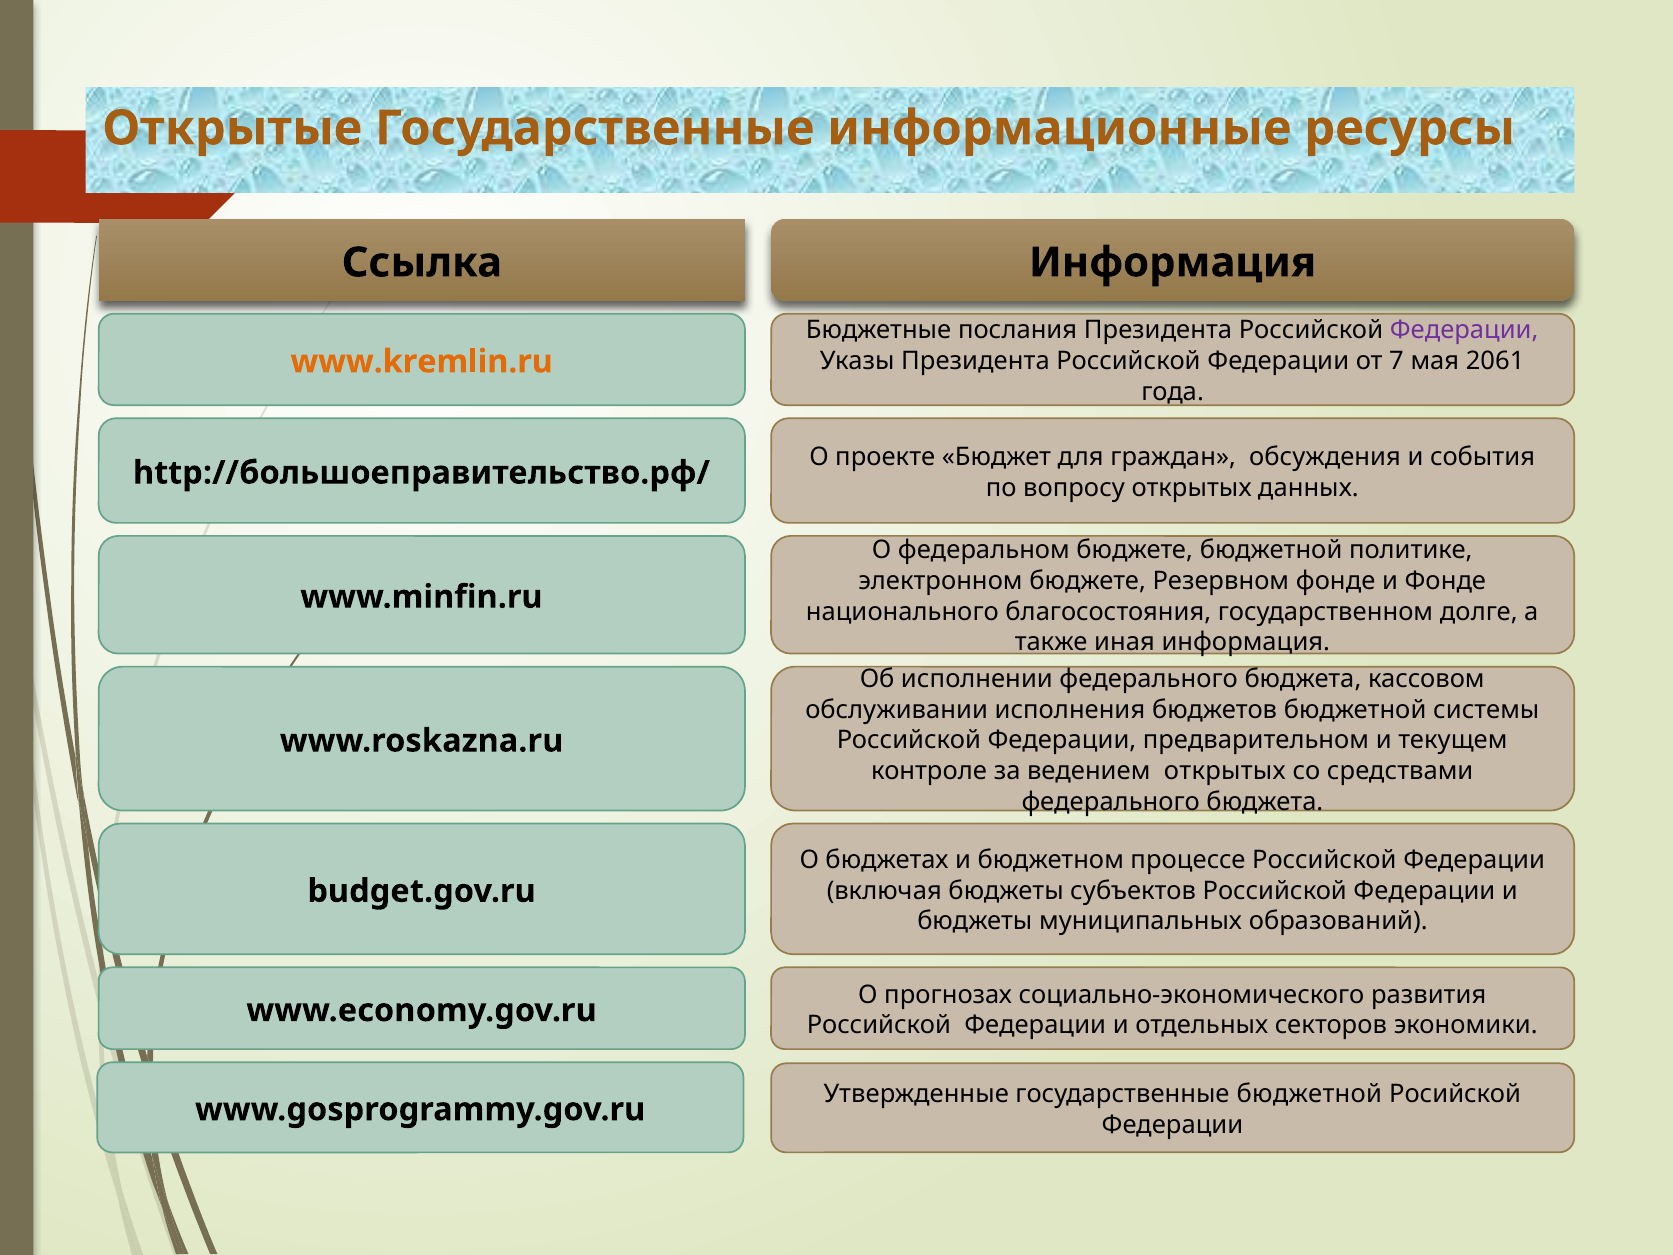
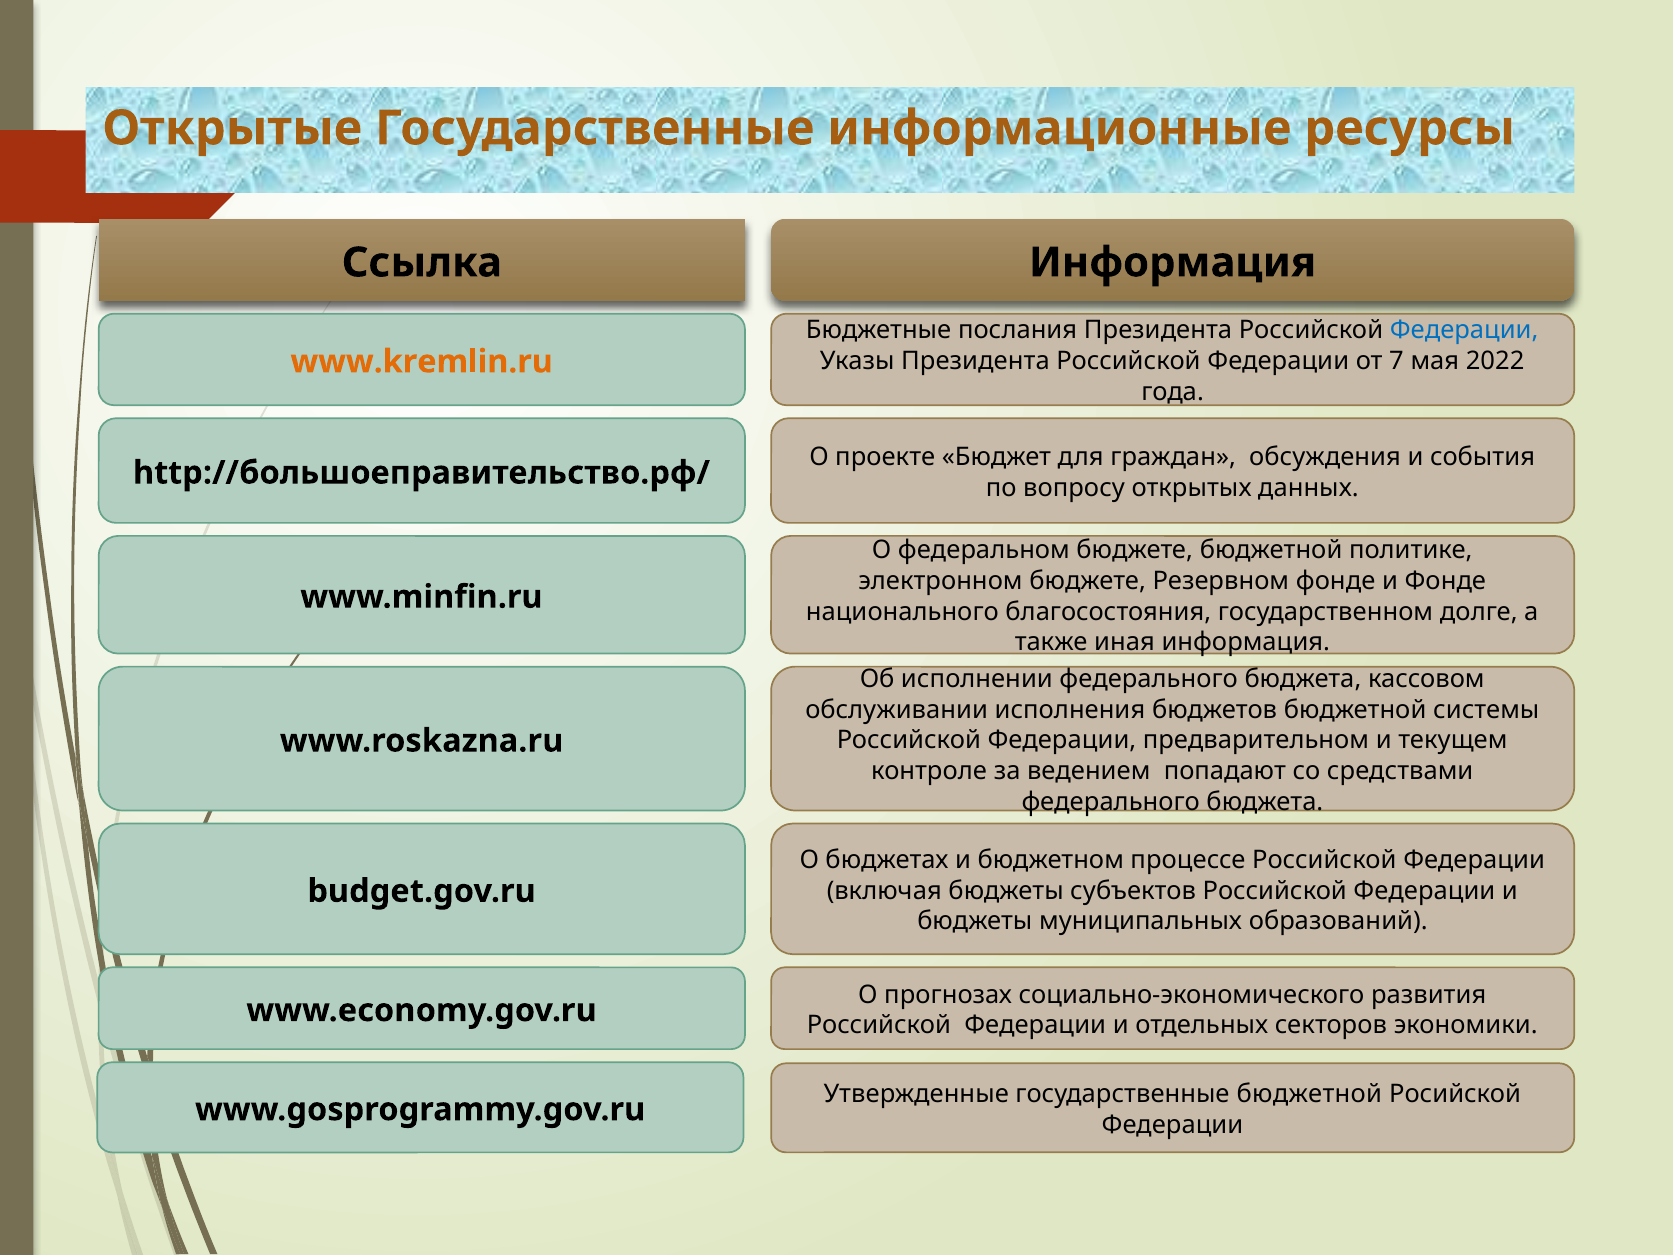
Федерации at (1464, 330) colour: purple -> blue
2061: 2061 -> 2022
ведением открытых: открытых -> попадают
